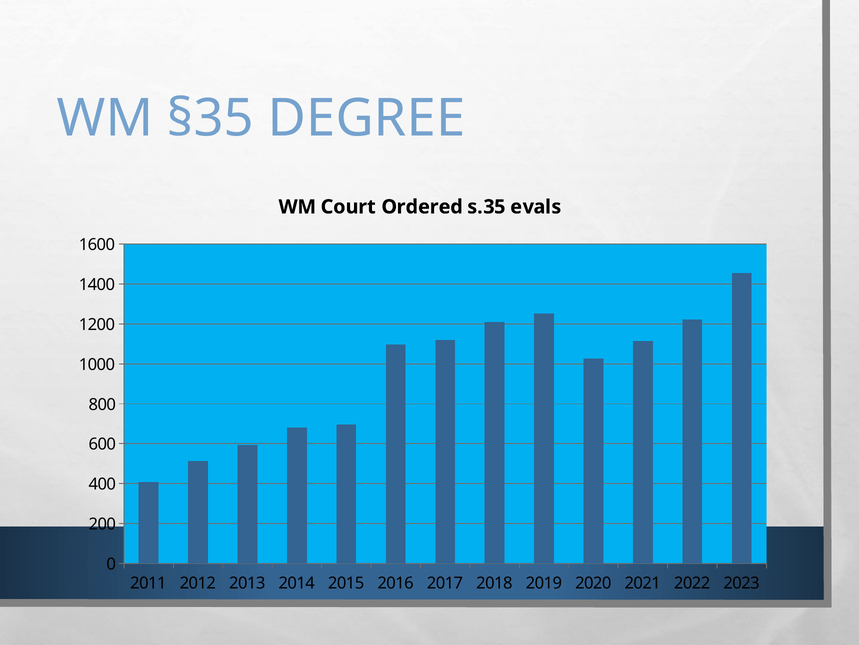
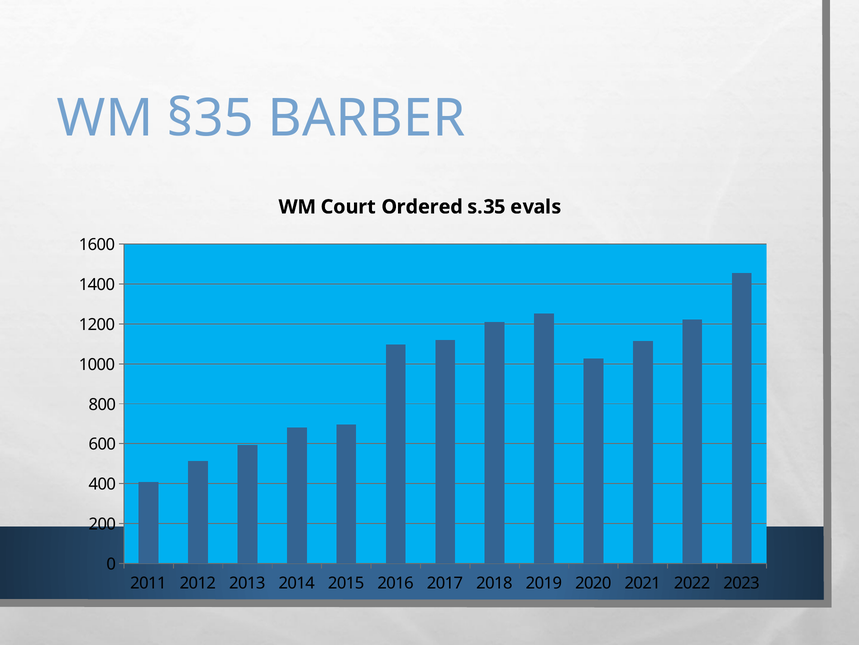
DEGREE: DEGREE -> BARBER
